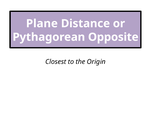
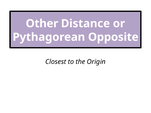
Plane: Plane -> Other
